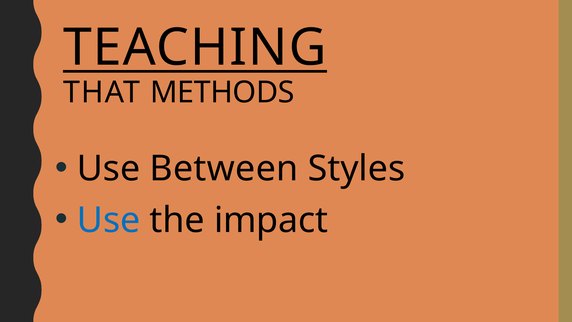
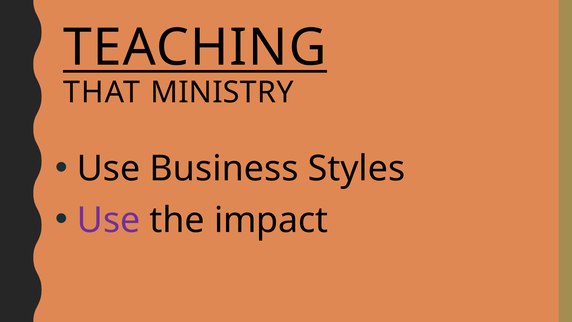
METHODS: METHODS -> MINISTRY
Between: Between -> Business
Use at (109, 220) colour: blue -> purple
